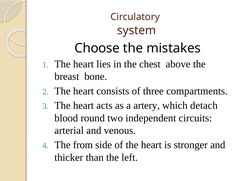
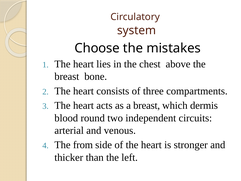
a artery: artery -> breast
detach: detach -> dermis
